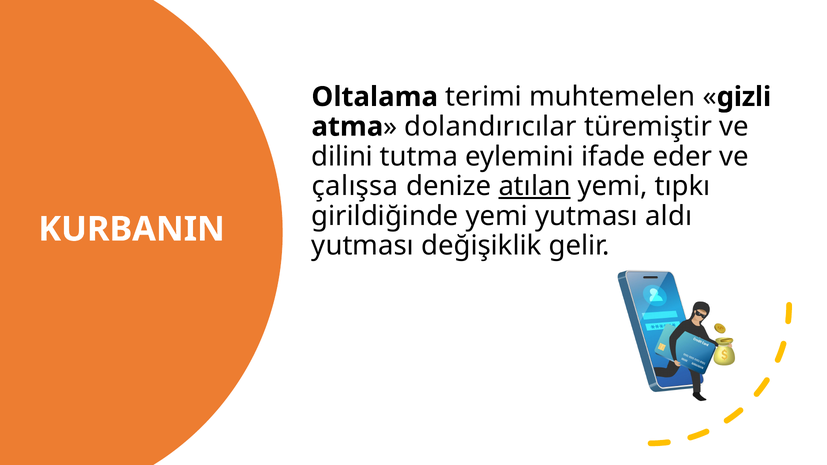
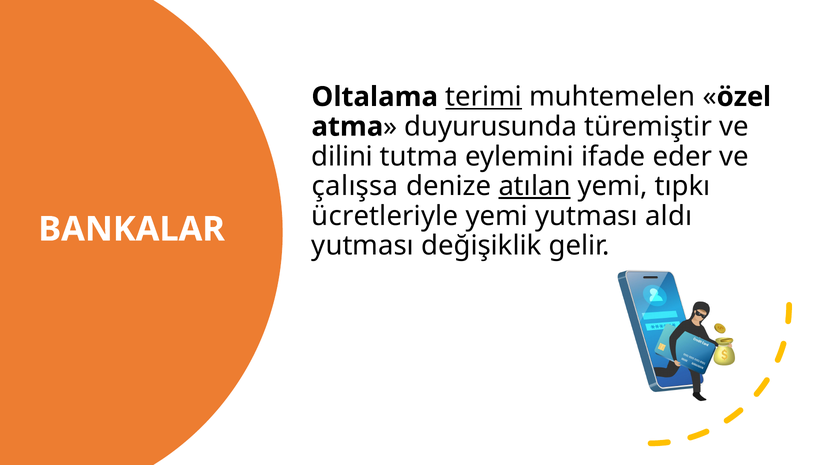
terimi underline: none -> present
gizli: gizli -> özel
dolandırıcılar: dolandırıcılar -> duyurusunda
girildiğinde: girildiğinde -> ücretleriyle
KURBANIN: KURBANIN -> BANKALAR
